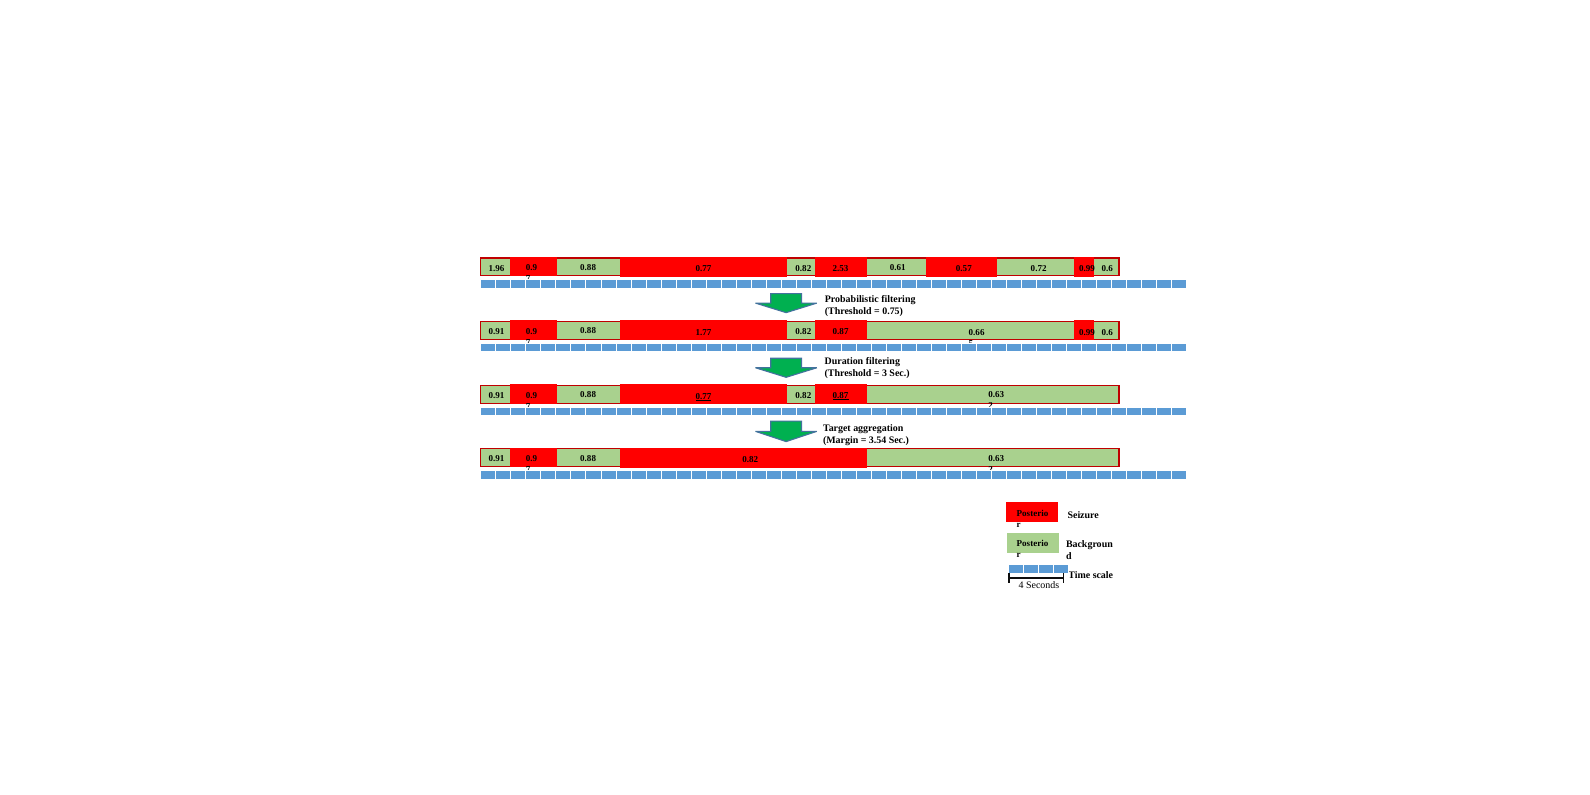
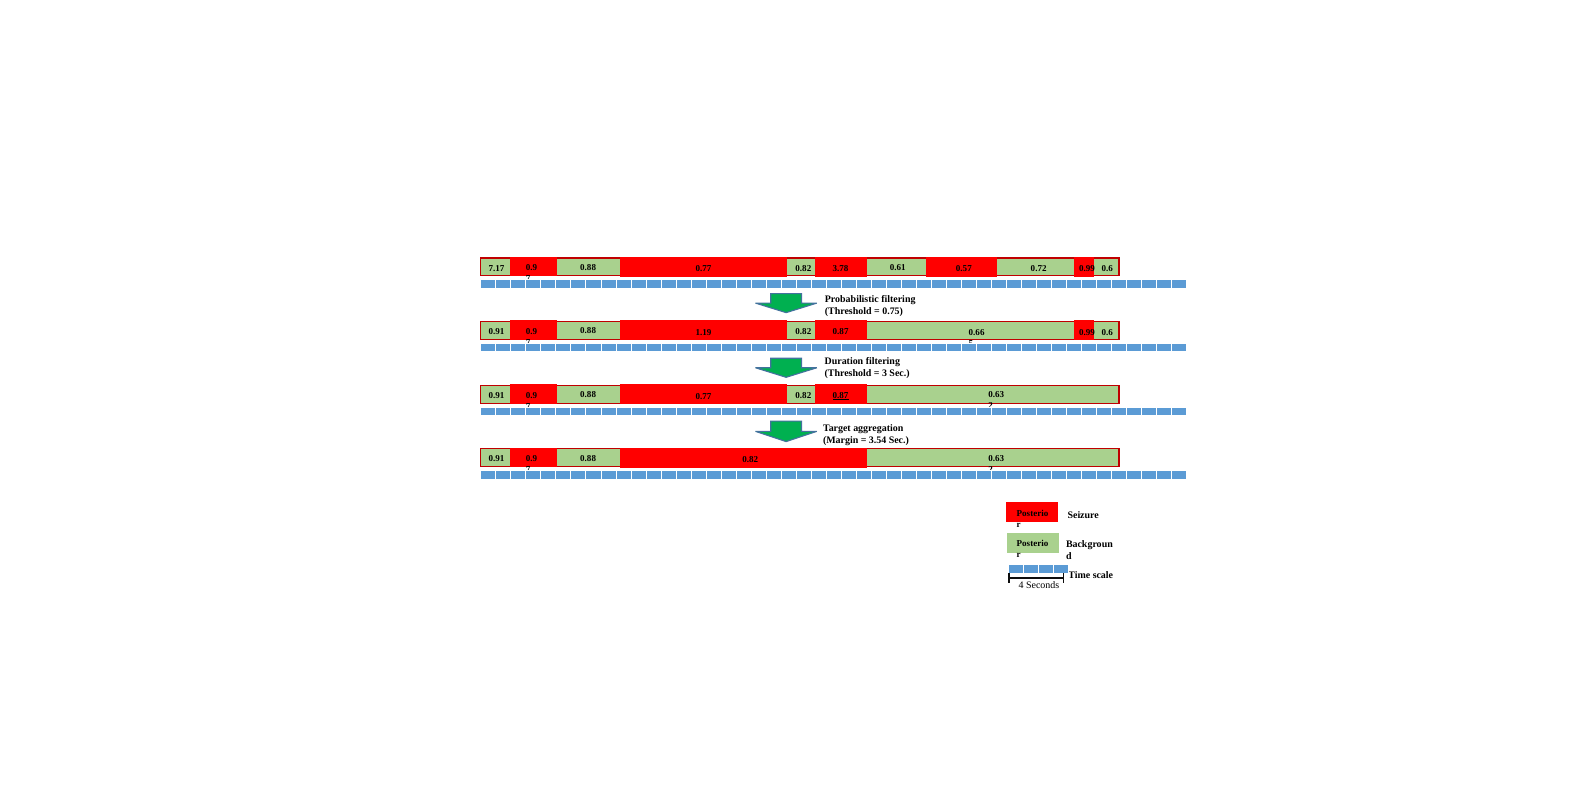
2.53: 2.53 -> 3.78
1.96: 1.96 -> 7.17
1.77: 1.77 -> 1.19
0.77 at (703, 396) underline: present -> none
